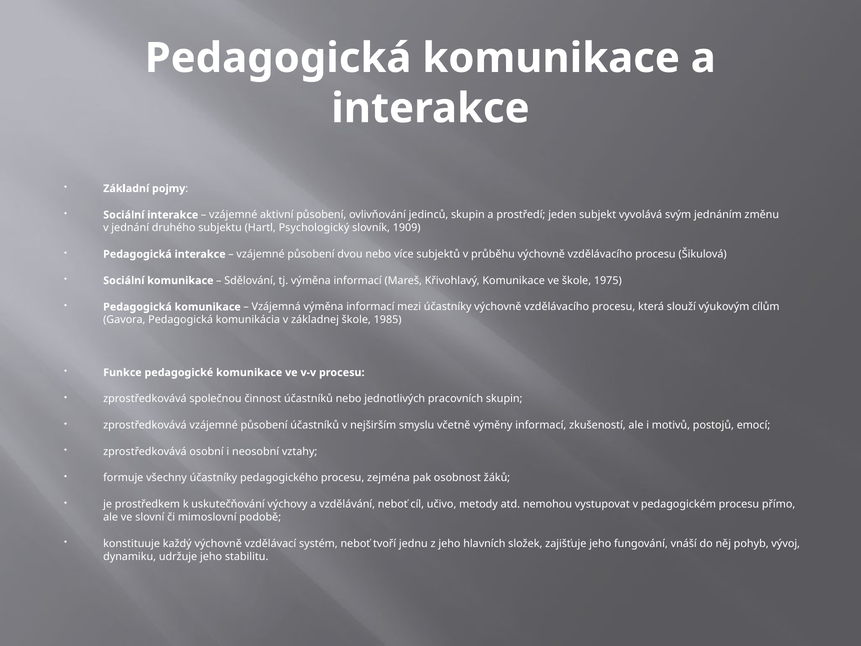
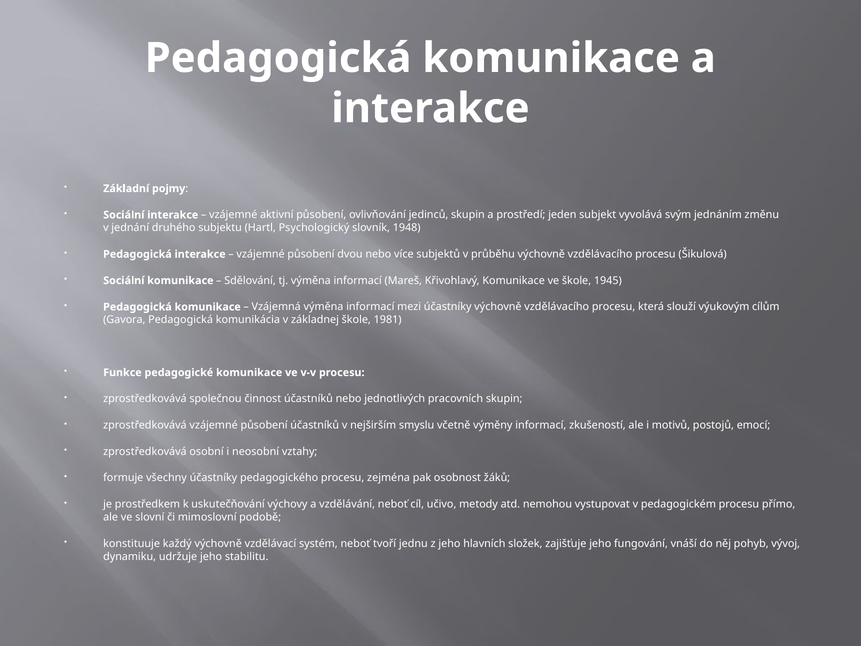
1909: 1909 -> 1948
1975: 1975 -> 1945
1985: 1985 -> 1981
